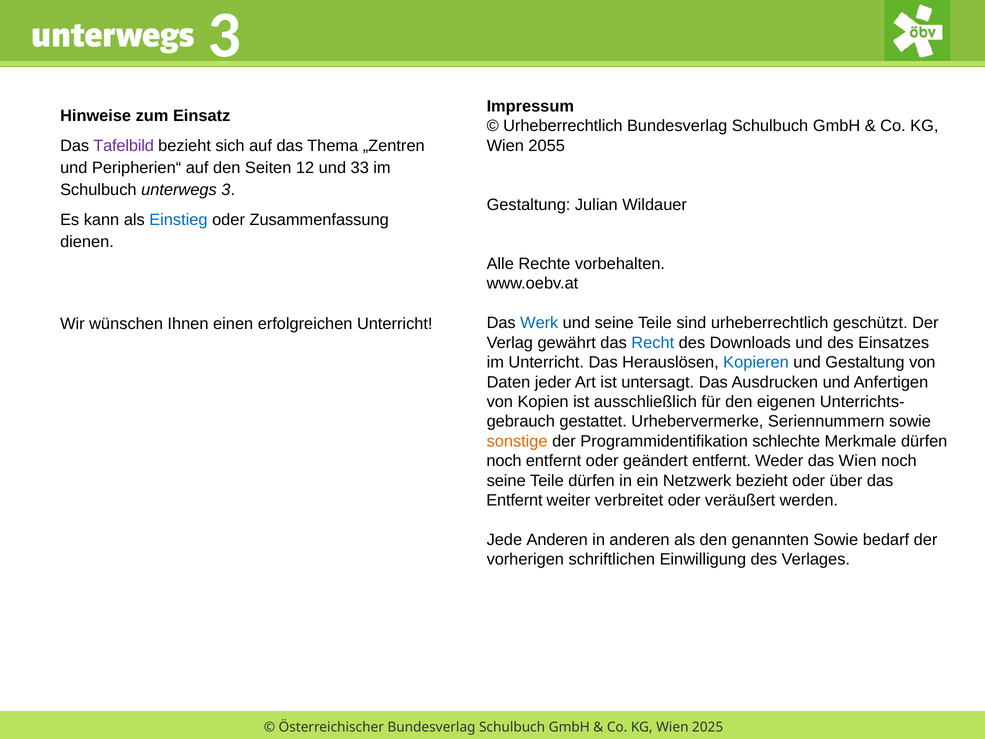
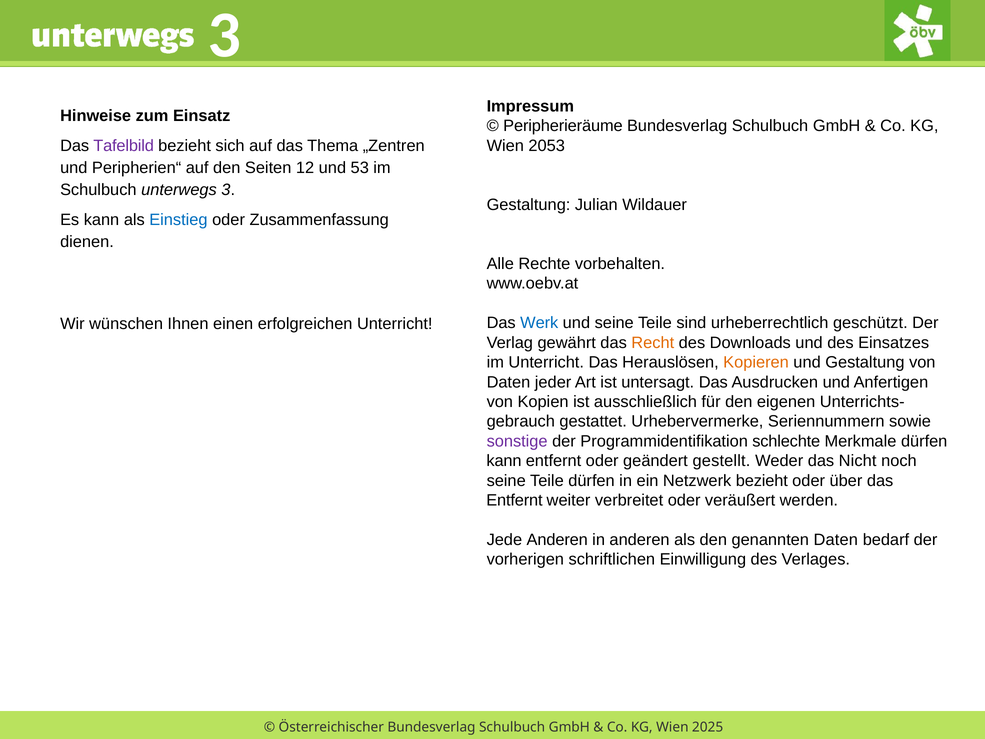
Urheberrechtlich at (563, 126): Urheberrechtlich -> Peripherieräume
2055: 2055 -> 2053
33: 33 -> 53
Recht colour: blue -> orange
Kopieren colour: blue -> orange
sonstige colour: orange -> purple
noch at (504, 461): noch -> kann
geändert entfernt: entfernt -> gestellt
das Wien: Wien -> Nicht
genannten Sowie: Sowie -> Daten
